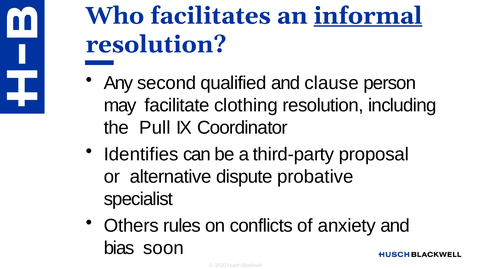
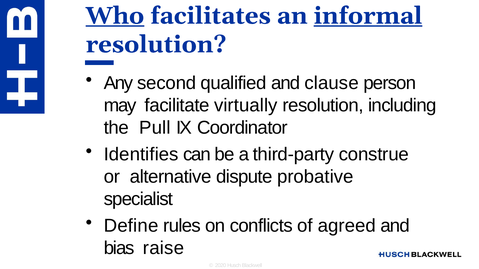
Who underline: none -> present
clothing: clothing -> virtually
proposal: proposal -> construe
Others: Others -> Define
anxiety: anxiety -> agreed
soon: soon -> raise
